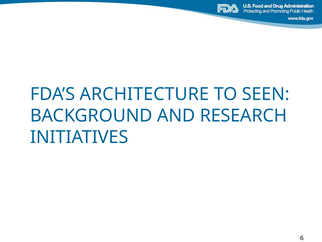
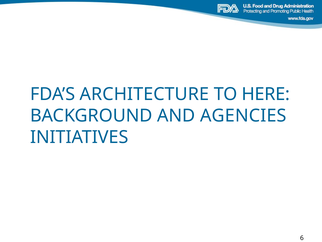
SEEN: SEEN -> HERE
RESEARCH: RESEARCH -> AGENCIES
